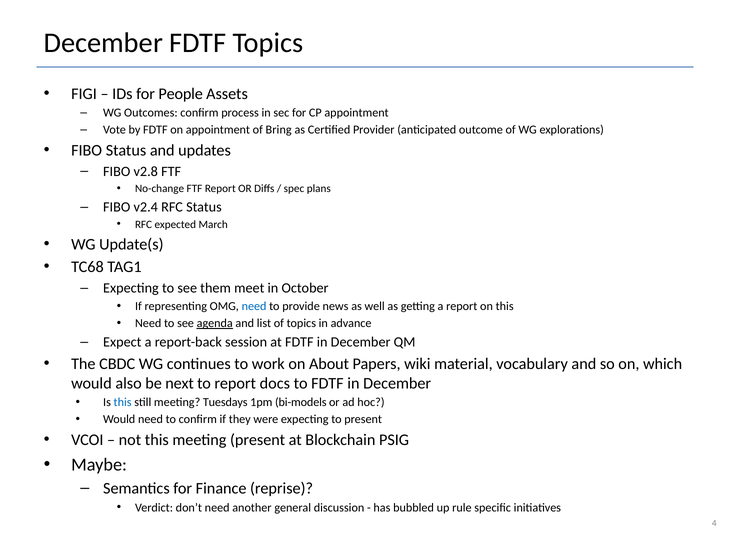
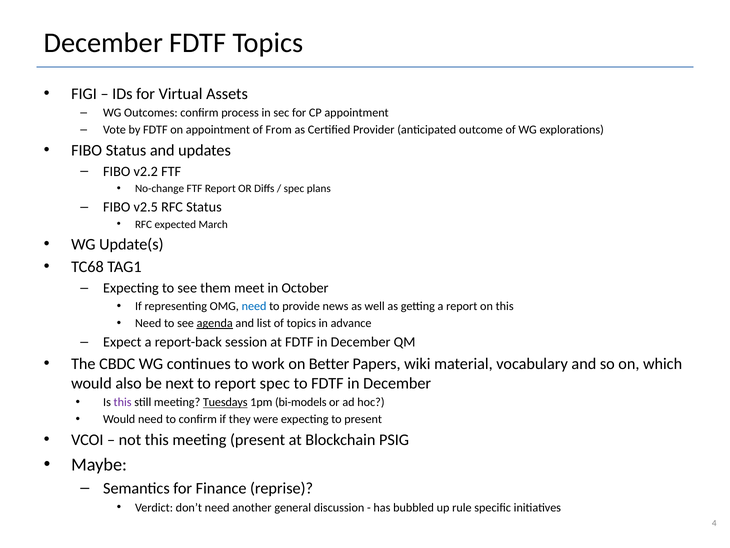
People: People -> Virtual
Bring: Bring -> From
v2.8: v2.8 -> v2.2
v2.4: v2.4 -> v2.5
About: About -> Better
report docs: docs -> spec
this at (123, 402) colour: blue -> purple
Tuesdays underline: none -> present
